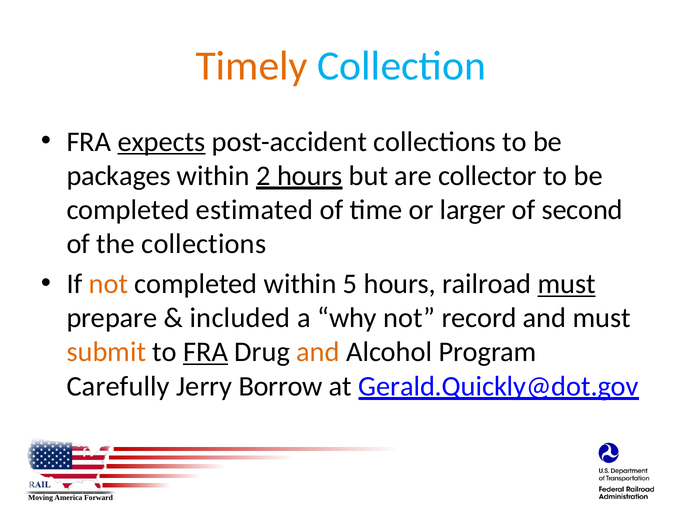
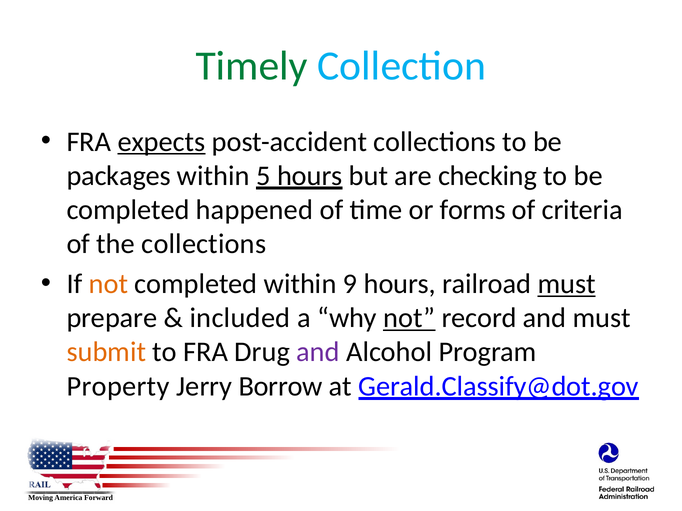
Timely colour: orange -> green
2: 2 -> 5
collector: collector -> checking
estimated: estimated -> happened
larger: larger -> forms
second: second -> criteria
5: 5 -> 9
not at (409, 318) underline: none -> present
FRA at (206, 352) underline: present -> none
and at (318, 352) colour: orange -> purple
Carefully: Carefully -> Property
Gerald.Quickly@dot.gov: Gerald.Quickly@dot.gov -> Gerald.Classify@dot.gov
